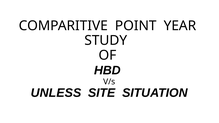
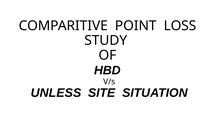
YEAR: YEAR -> LOSS
